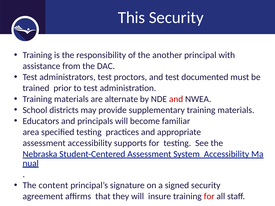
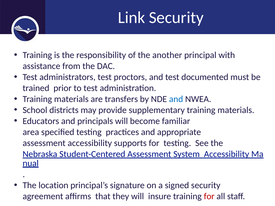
This: This -> Link
alternate: alternate -> transfers
and at (176, 99) colour: red -> blue
content: content -> location
